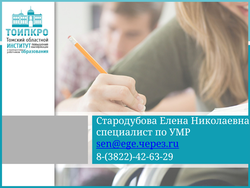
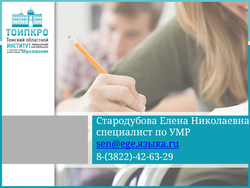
sen@ege.через.ru: sen@ege.через.ru -> sen@ege.языка.ru
